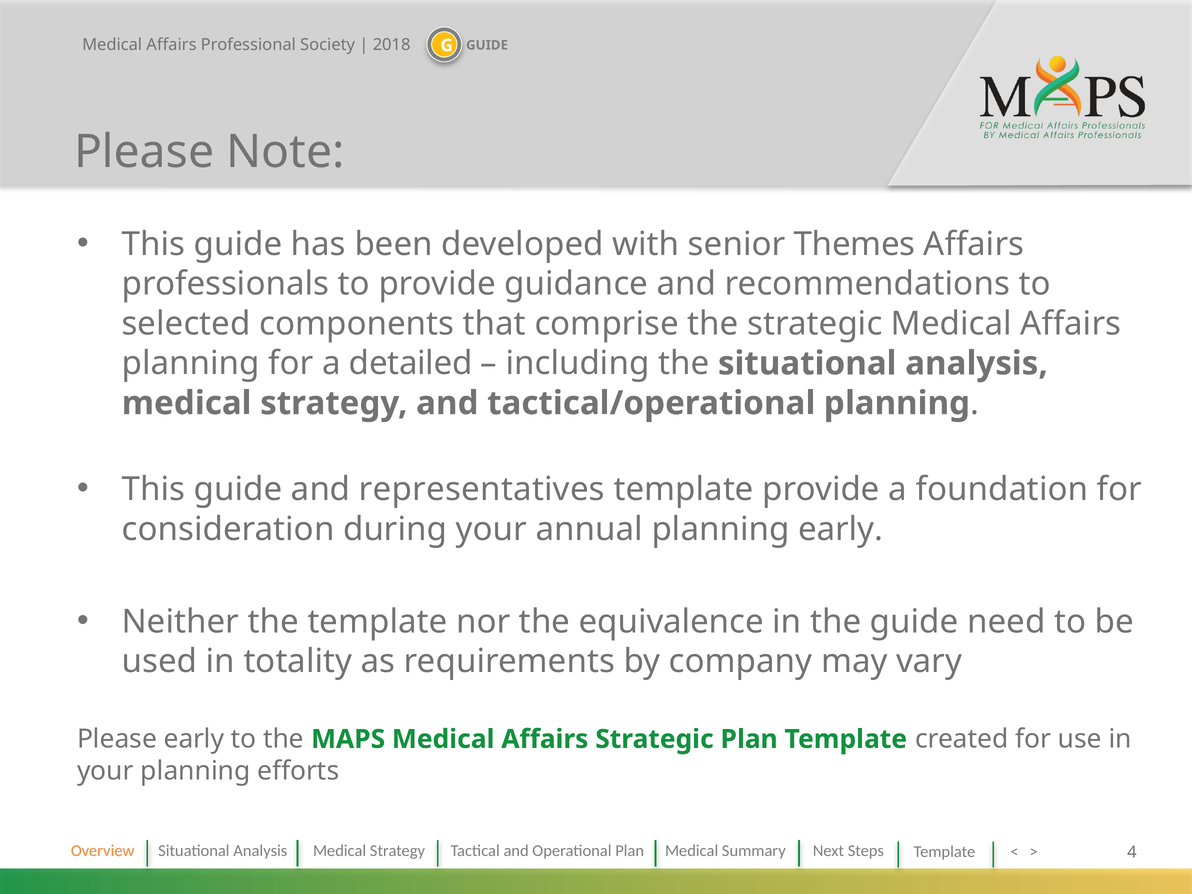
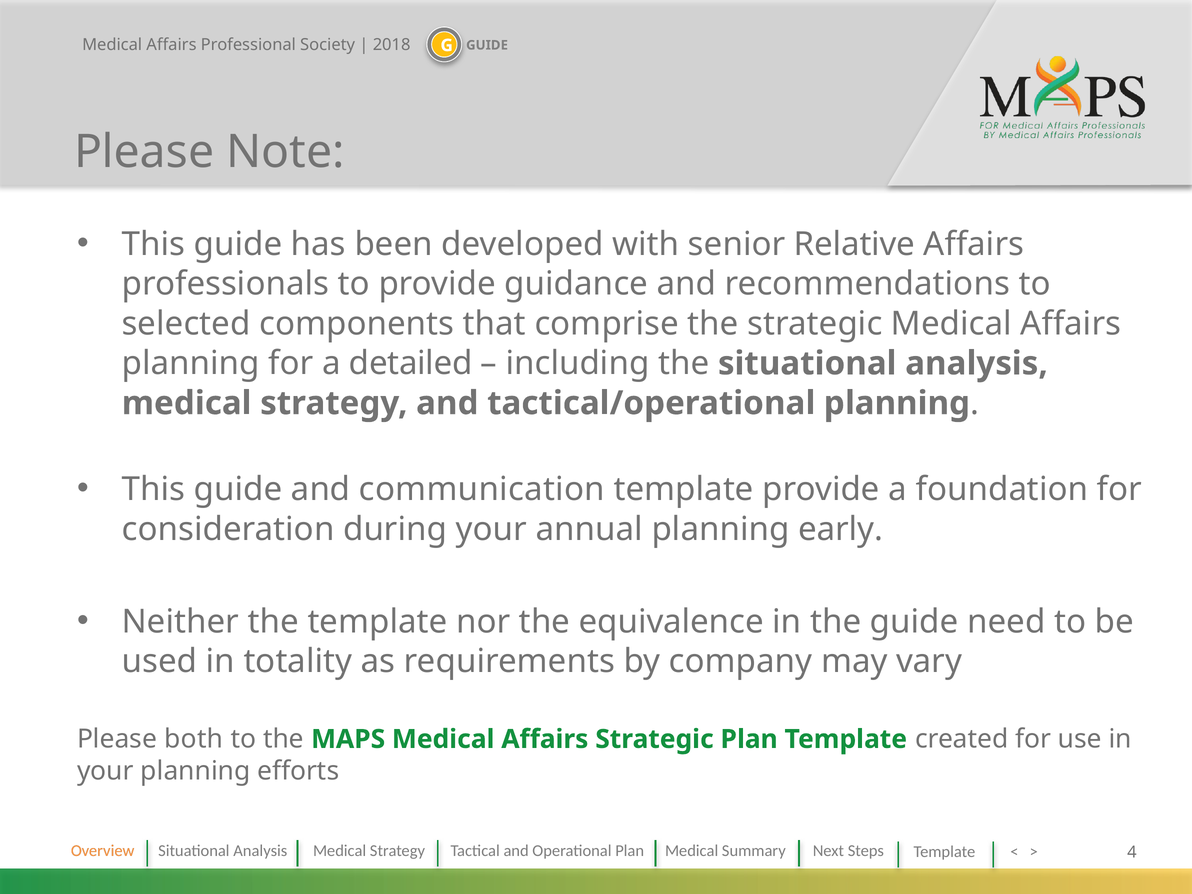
Themes: Themes -> Relative
representatives: representatives -> communication
Please early: early -> both
